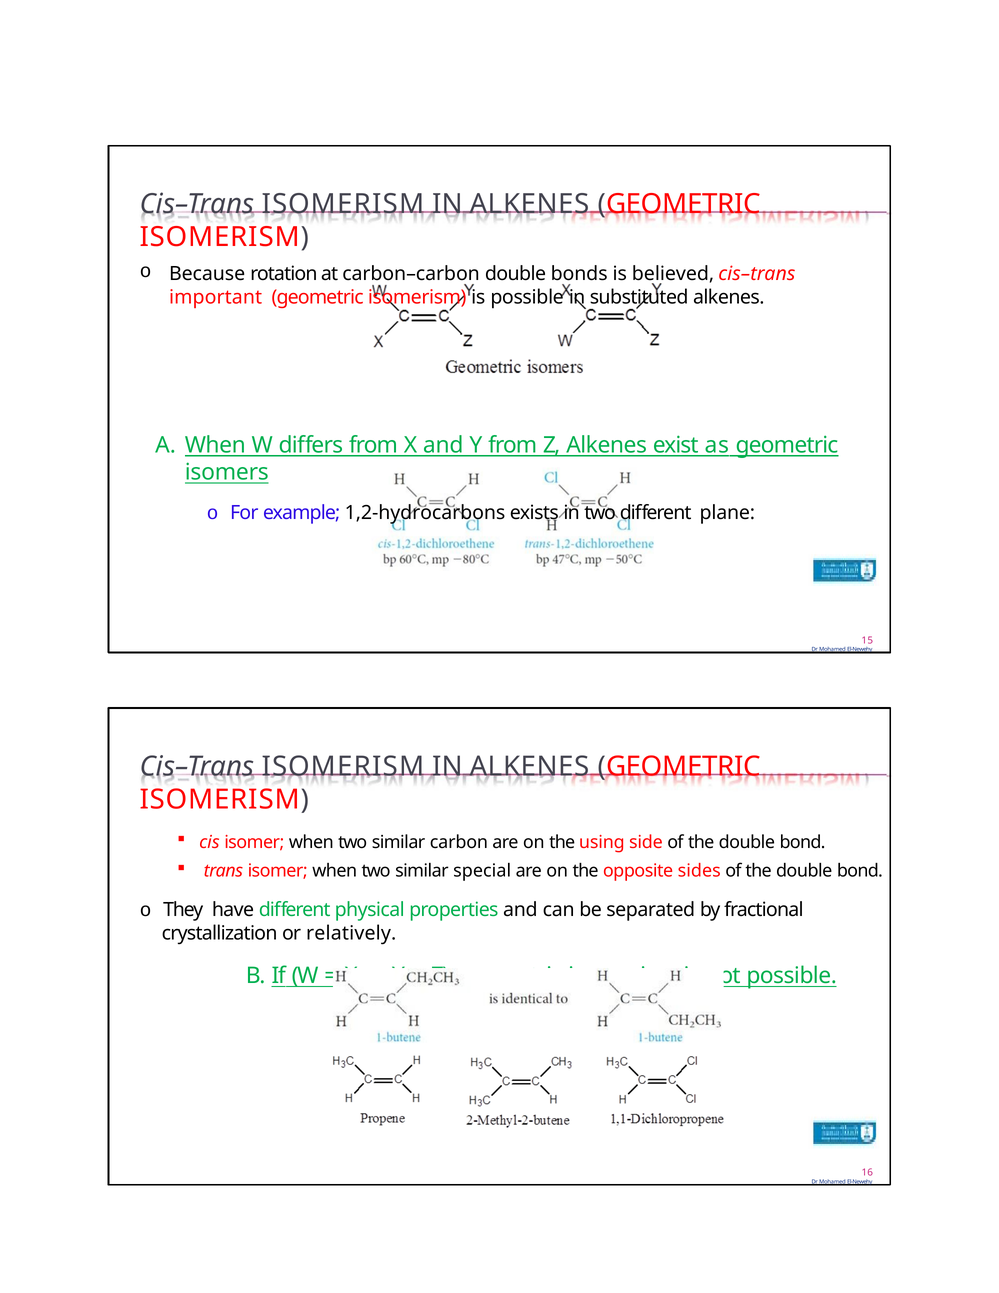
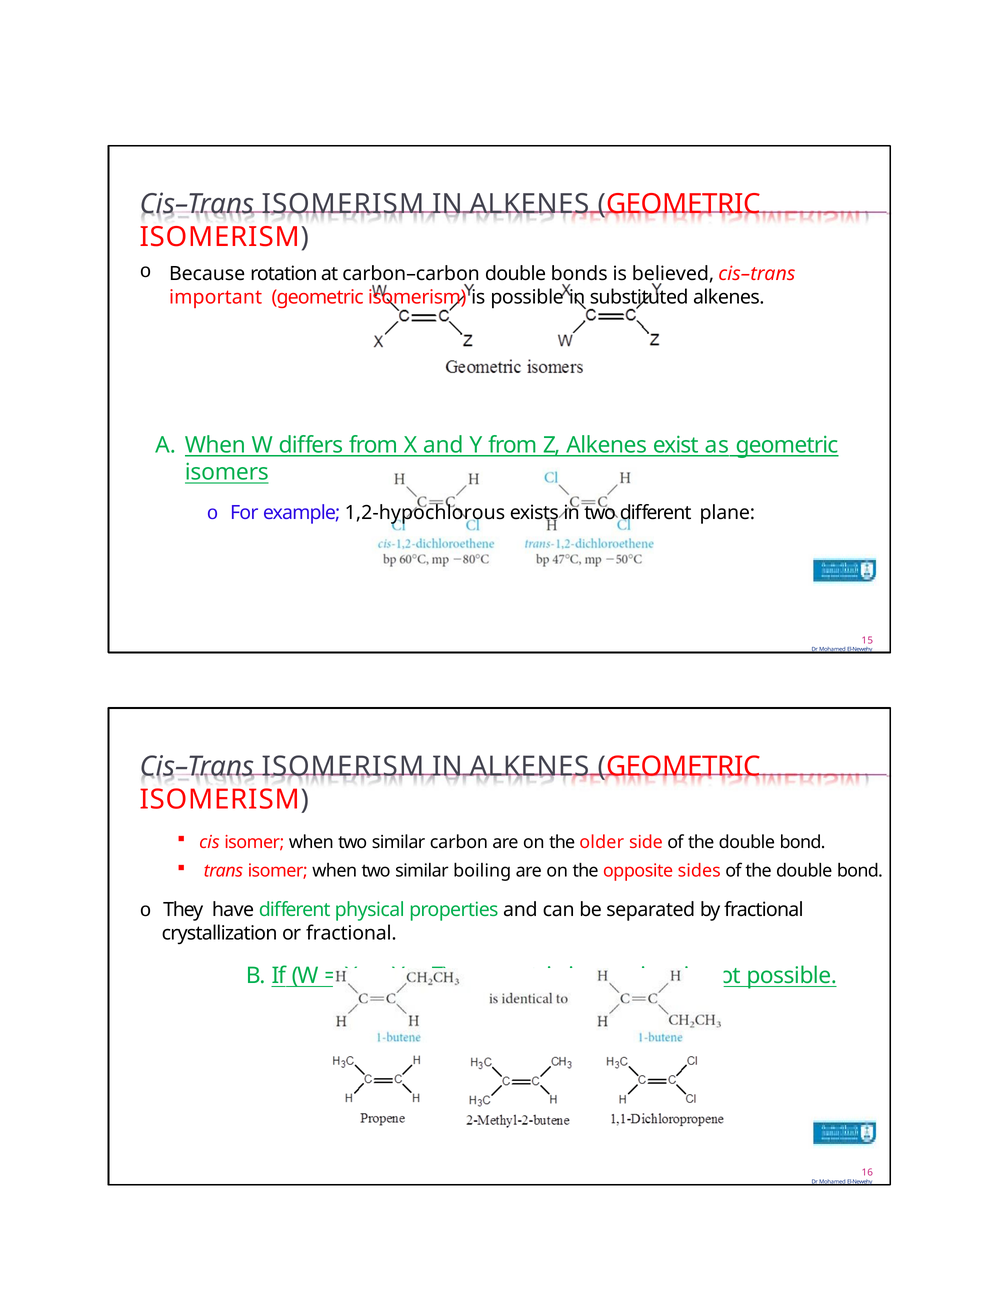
1,2-hydrocarbons: 1,2-hydrocarbons -> 1,2-hypochlorous
using: using -> older
special: special -> boiling
or relatively: relatively -> fractional
